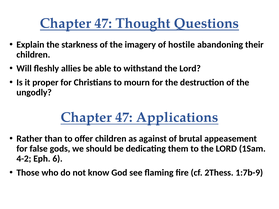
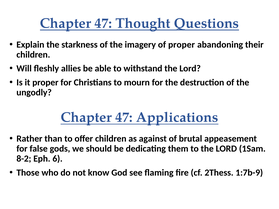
of hostile: hostile -> proper
4-2: 4-2 -> 8-2
